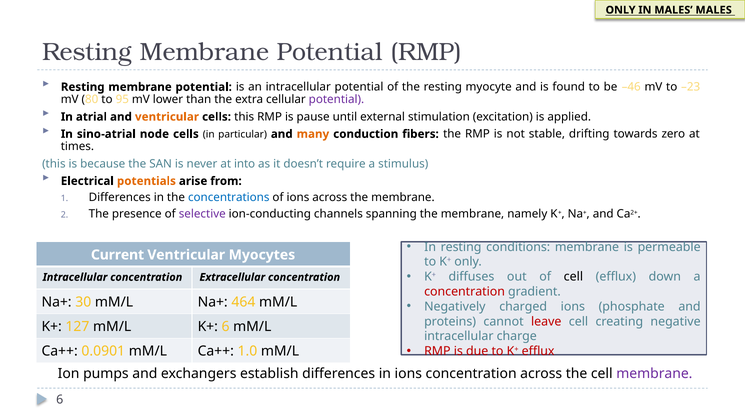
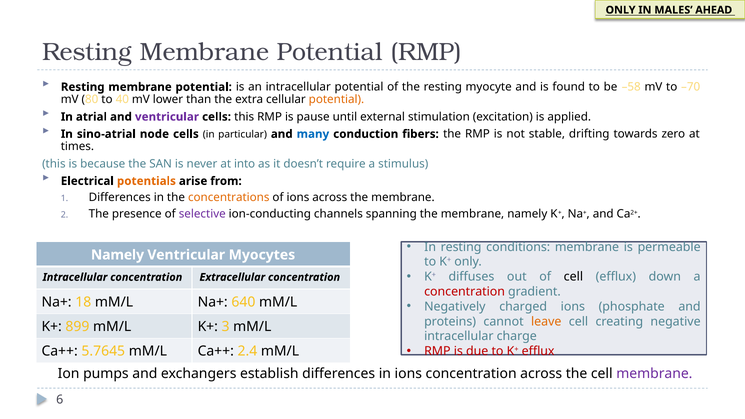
MALES MALES: MALES -> AHEAD
–46: –46 -> –58
–23: –23 -> –70
95: 95 -> 40
potential at (336, 100) colour: purple -> orange
ventricular at (167, 117) colour: orange -> purple
many colour: orange -> blue
concentrations colour: blue -> orange
Current at (117, 255): Current -> Namely
30: 30 -> 18
464: 464 -> 640
leave colour: red -> orange
127: 127 -> 899
K+ 6: 6 -> 3
0.0901: 0.0901 -> 5.7645
1.0: 1.0 -> 2.4
